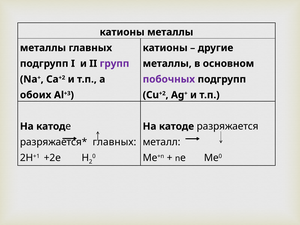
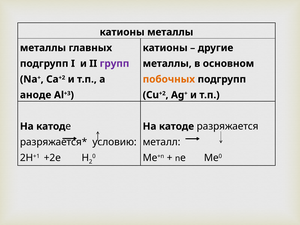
побочных colour: purple -> orange
обоих: обоих -> аноде
главных at (114, 142): главных -> условию
